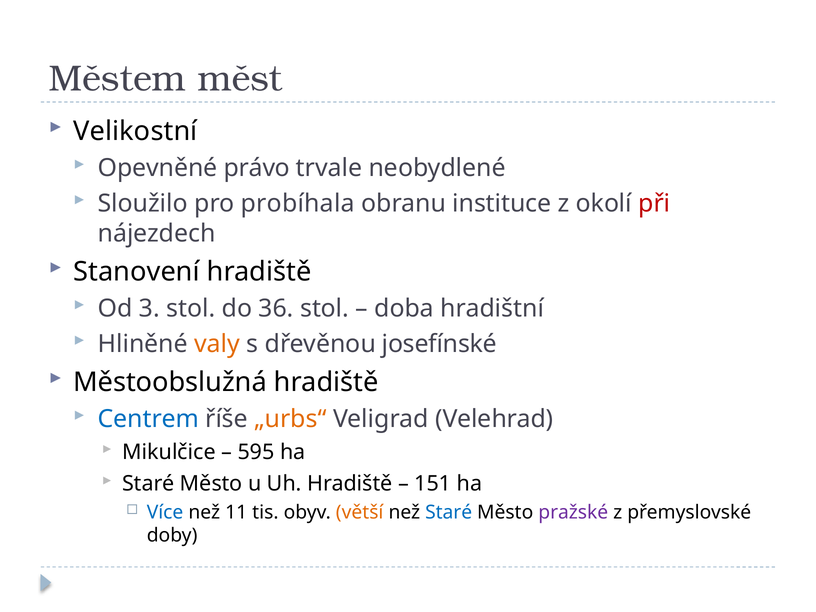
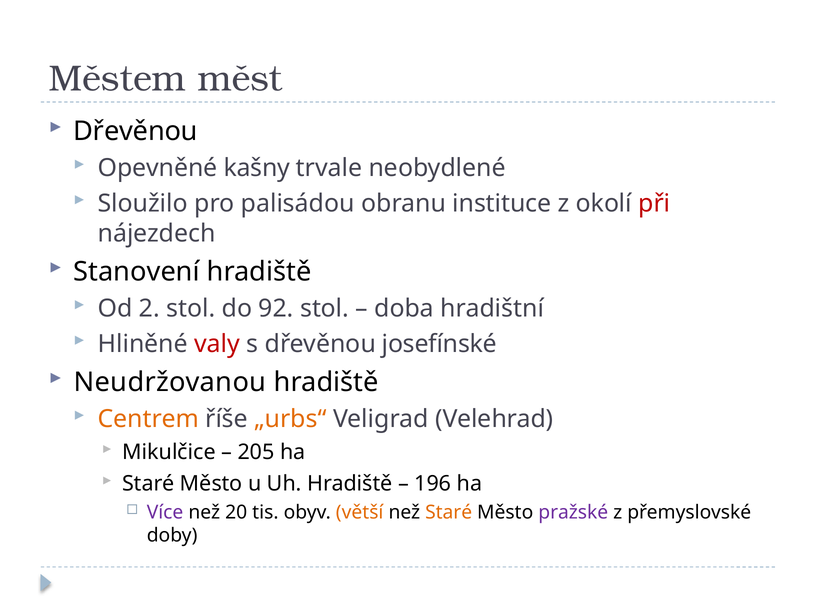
Velikostní at (135, 131): Velikostní -> Dřevěnou
právo: právo -> kašny
probíhala: probíhala -> palisádou
3: 3 -> 2
36: 36 -> 92
valy colour: orange -> red
Městoobslužná: Městoobslužná -> Neudržovanou
Centrem colour: blue -> orange
595: 595 -> 205
151: 151 -> 196
Více colour: blue -> purple
11: 11 -> 20
Staré at (449, 513) colour: blue -> orange
